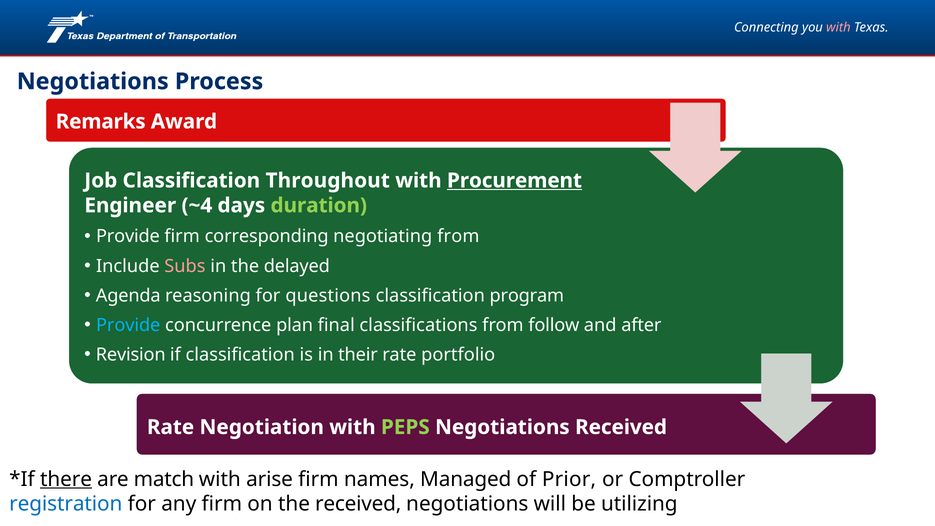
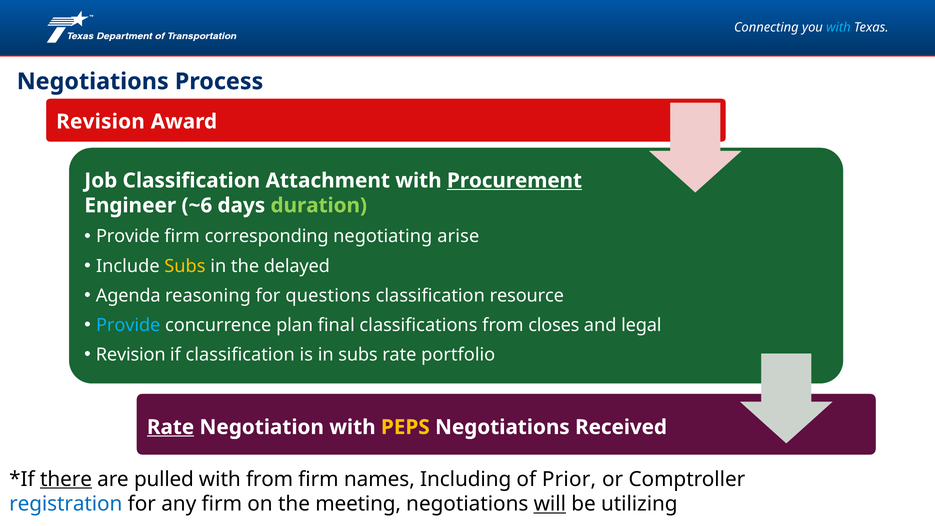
with at (838, 28) colour: pink -> light blue
Remarks at (101, 122): Remarks -> Revision
Throughout: Throughout -> Attachment
~4: ~4 -> ~6
negotiating from: from -> arise
Subs at (185, 266) colour: pink -> yellow
program: program -> resource
follow: follow -> closes
after: after -> legal
in their: their -> subs
Rate at (171, 428) underline: none -> present
PEPS colour: light green -> yellow
match: match -> pulled
with arise: arise -> from
Managed: Managed -> Including
the received: received -> meeting
will underline: none -> present
